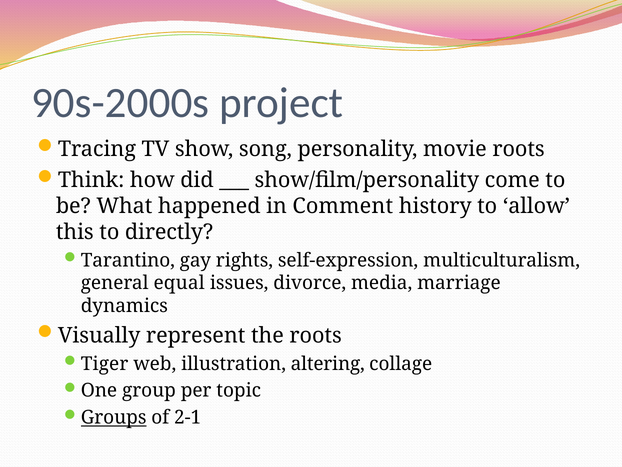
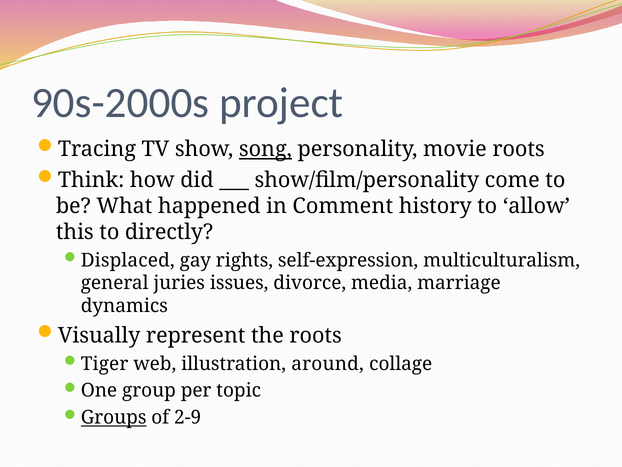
song underline: none -> present
Tarantino: Tarantino -> Displaced
equal: equal -> juries
altering: altering -> around
2-1: 2-1 -> 2-9
